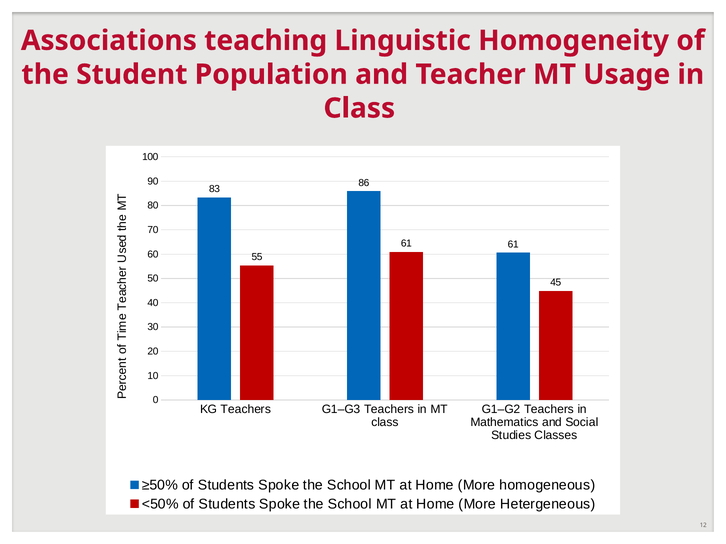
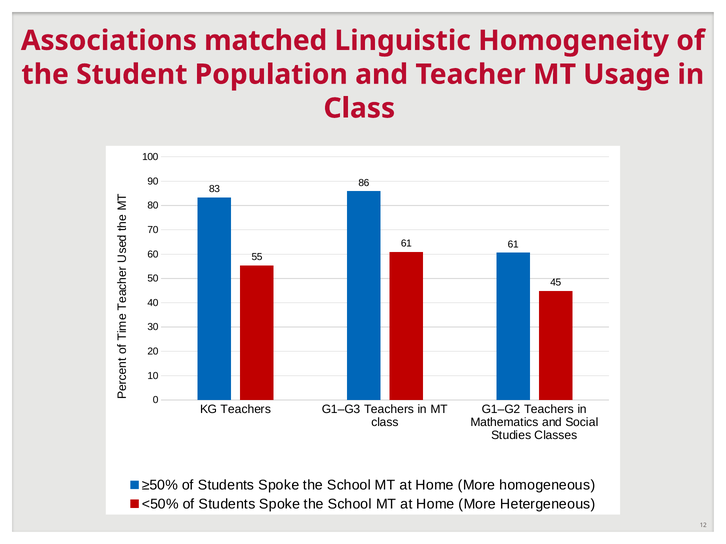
teaching: teaching -> matched
